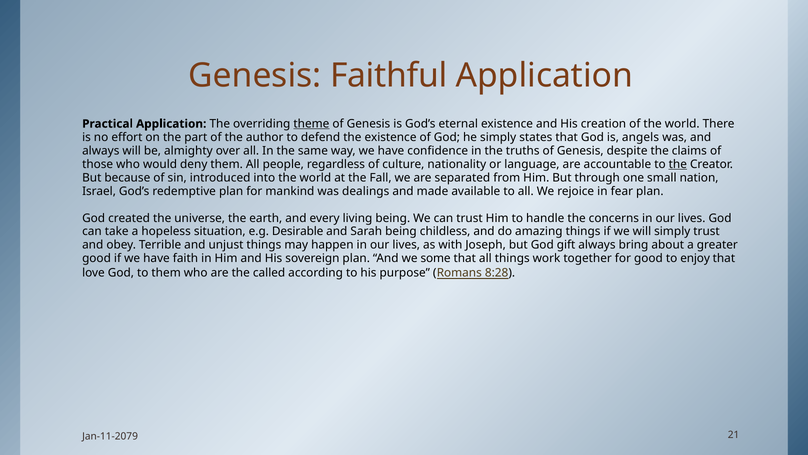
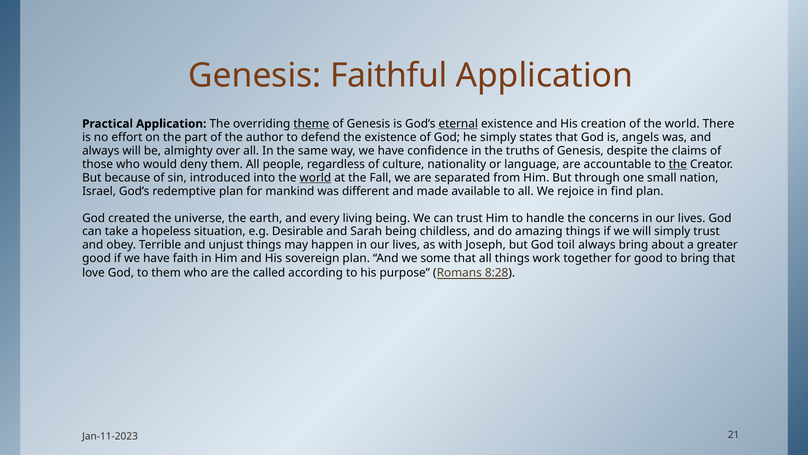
eternal underline: none -> present
world at (315, 178) underline: none -> present
dealings: dealings -> different
fear: fear -> find
gift: gift -> toil
to enjoy: enjoy -> bring
Jan-11-2079: Jan-11-2079 -> Jan-11-2023
